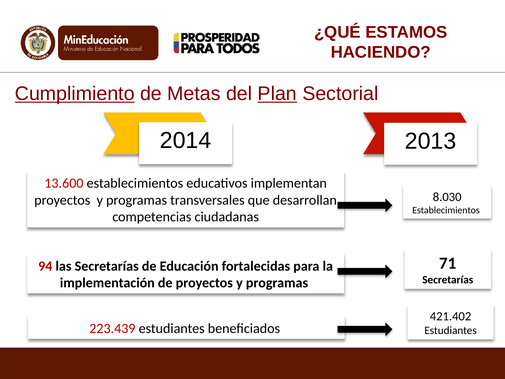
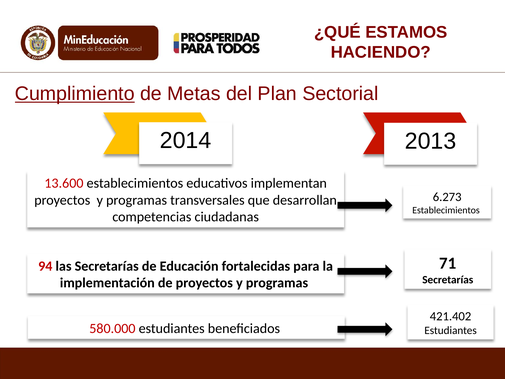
Plan underline: present -> none
8.030: 8.030 -> 6.273
223.439: 223.439 -> 580.000
